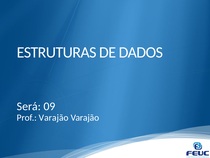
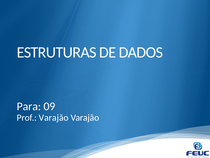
Será: Será -> Para
